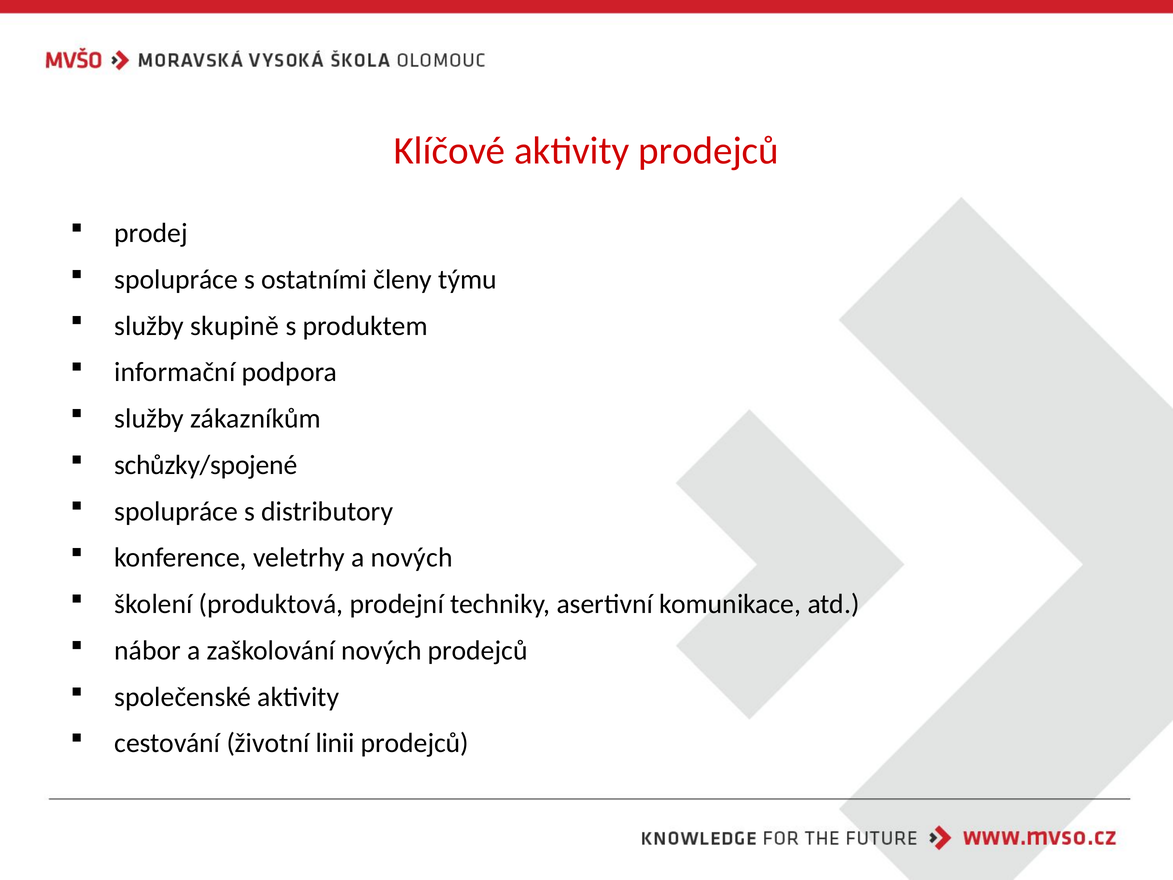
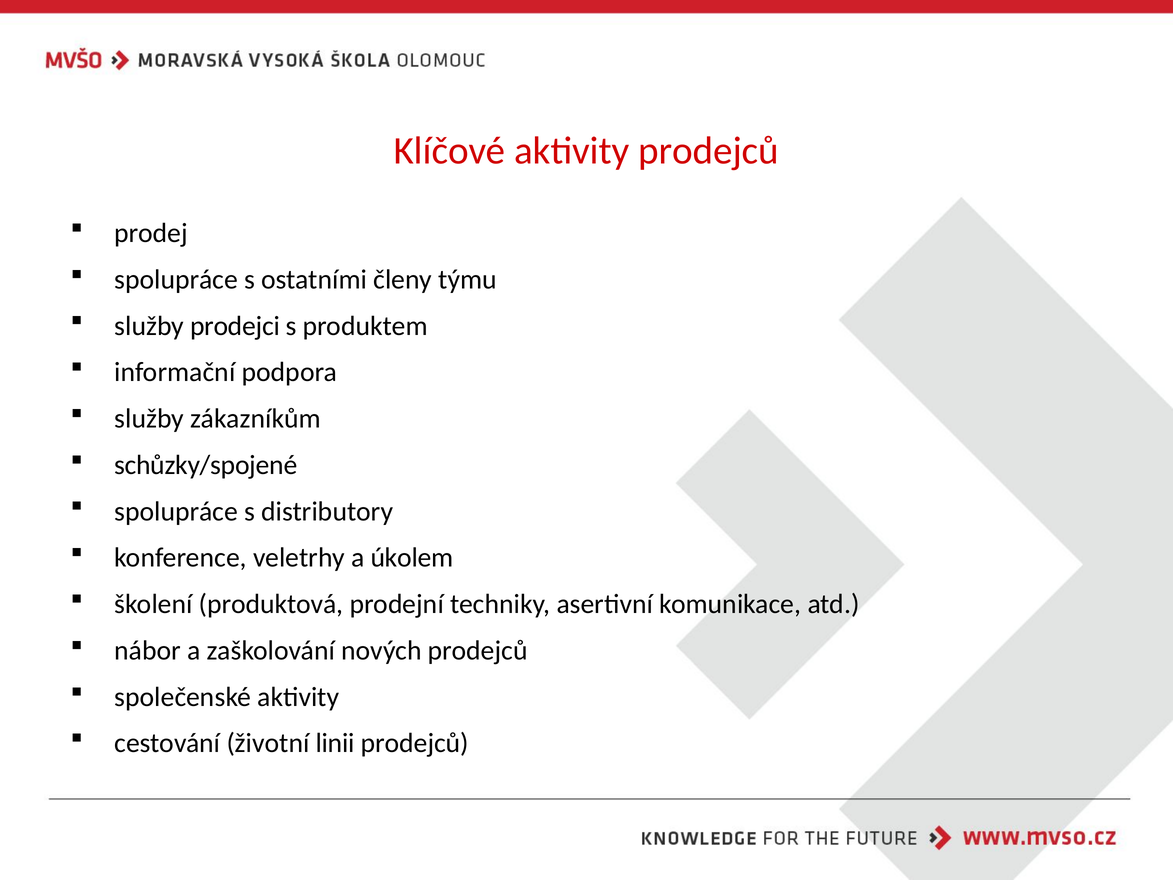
skupině: skupině -> prodejci
a nových: nových -> úkolem
